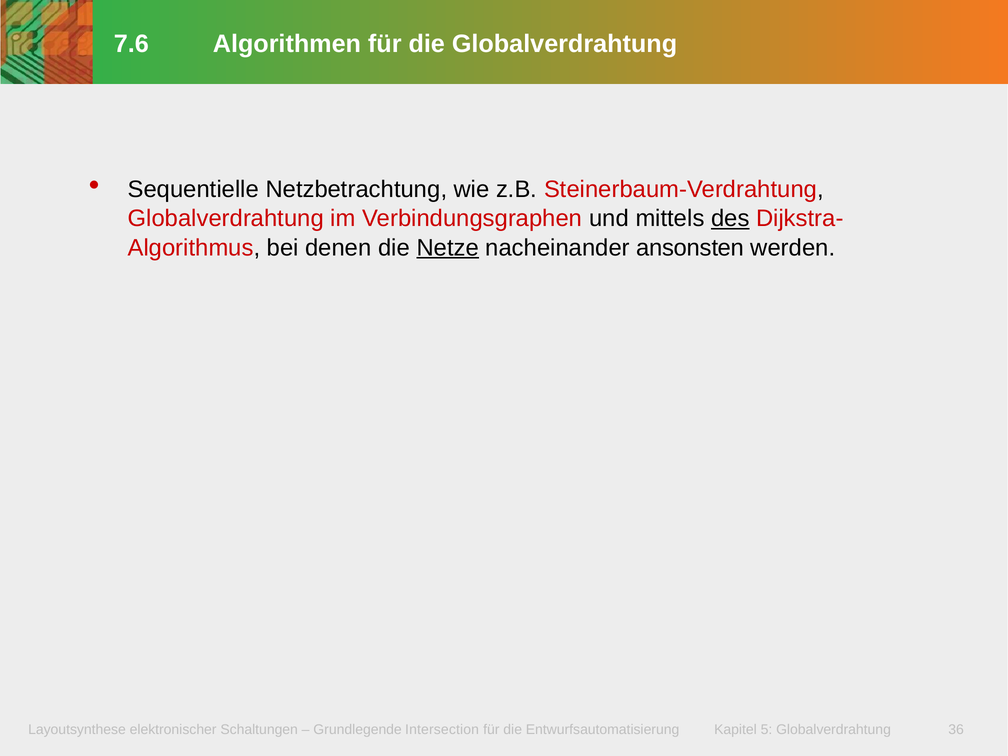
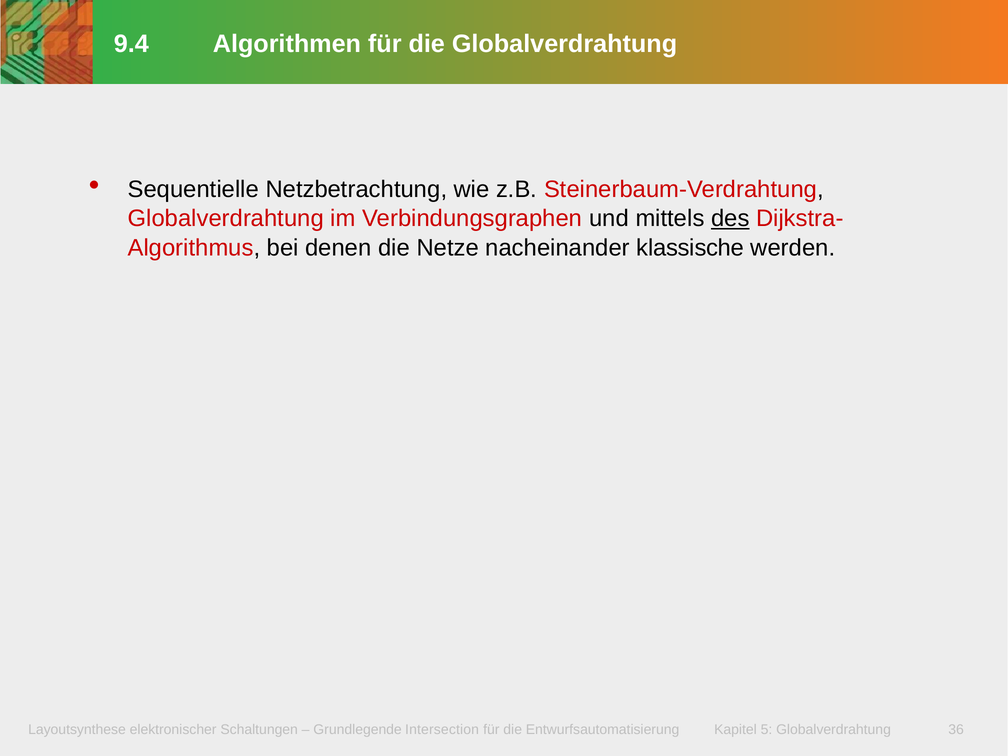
7.6: 7.6 -> 9.4
Netze underline: present -> none
ansonsten: ansonsten -> klassische
